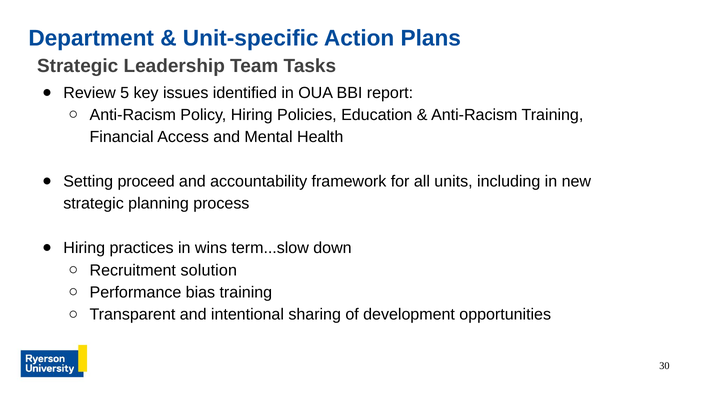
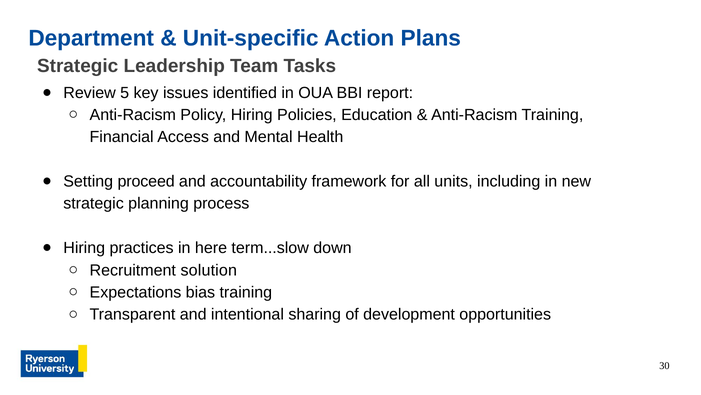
wins: wins -> here
Performance: Performance -> Expectations
